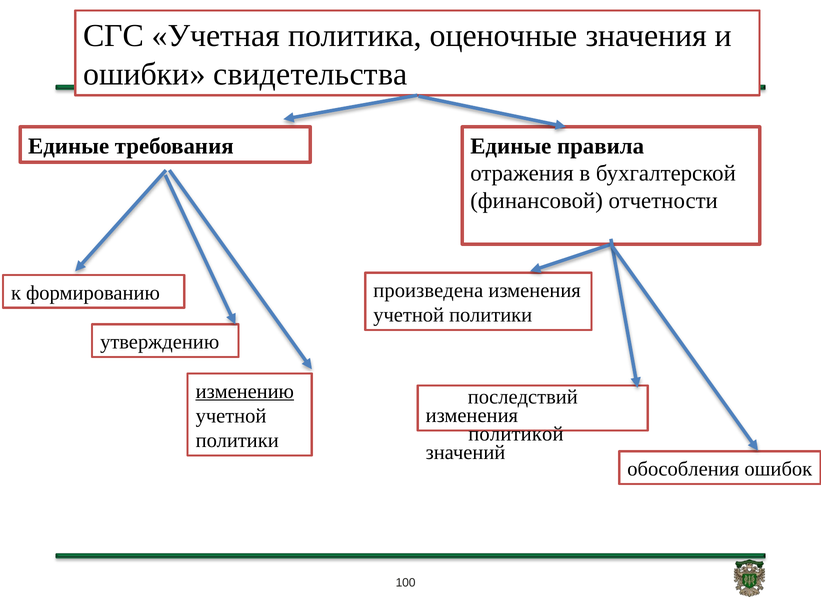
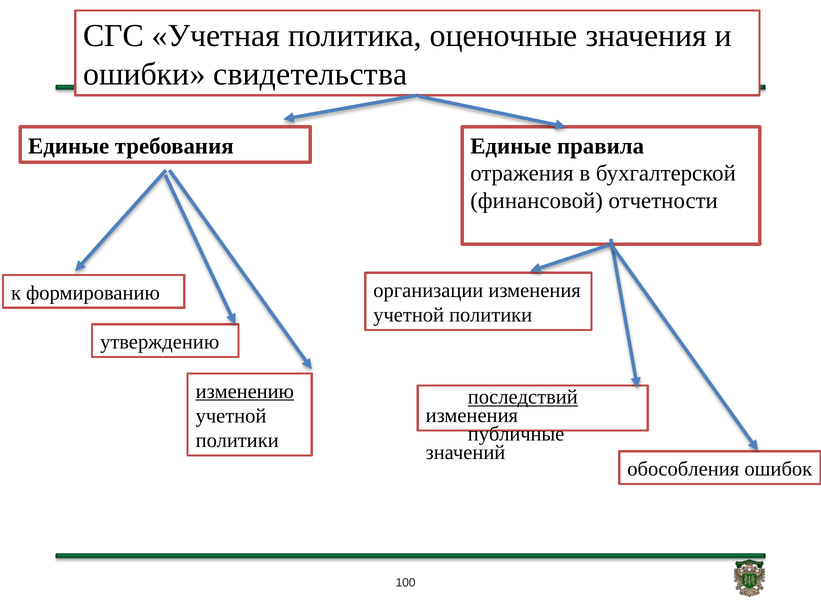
произведена: произведена -> организации
последствий underline: none -> present
политикой: политикой -> публичные
